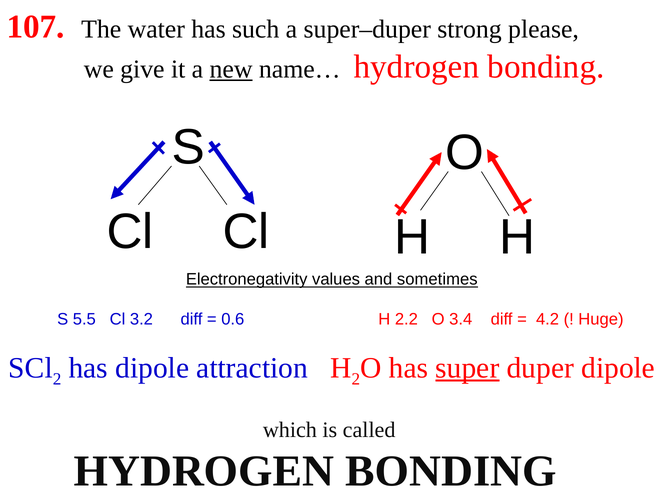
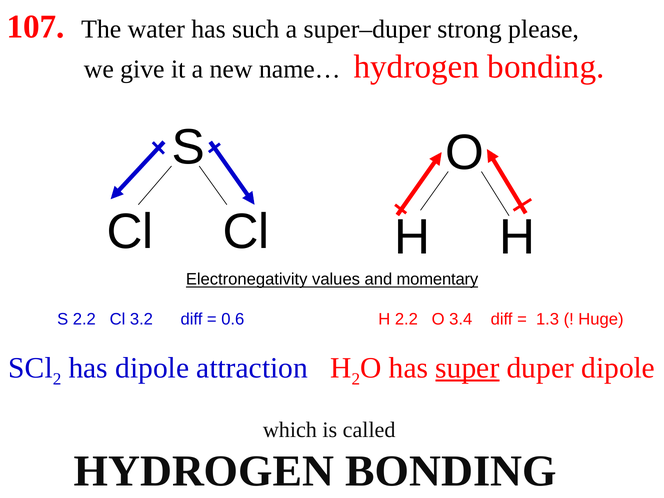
new underline: present -> none
sometimes: sometimes -> momentary
S 5.5: 5.5 -> 2.2
4.2: 4.2 -> 1.3
